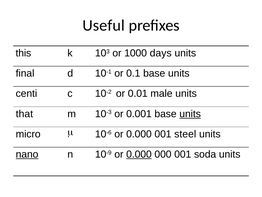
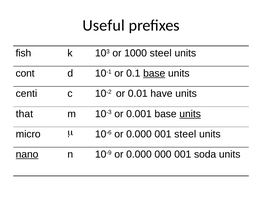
this: this -> fish
1000 days: days -> steel
final: final -> cont
base at (154, 73) underline: none -> present
male: male -> have
0.000 at (139, 154) underline: present -> none
